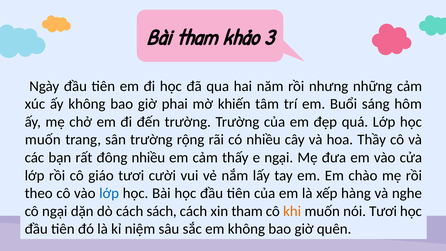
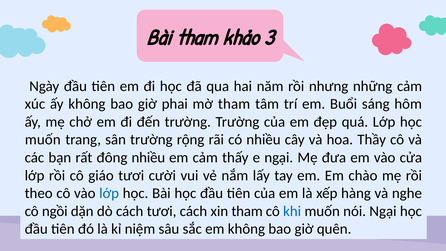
mờ khiến: khiến -> tham
cô ngại: ngại -> ngồi
cách sách: sách -> tươi
khi colour: orange -> blue
nói Tươi: Tươi -> Ngại
